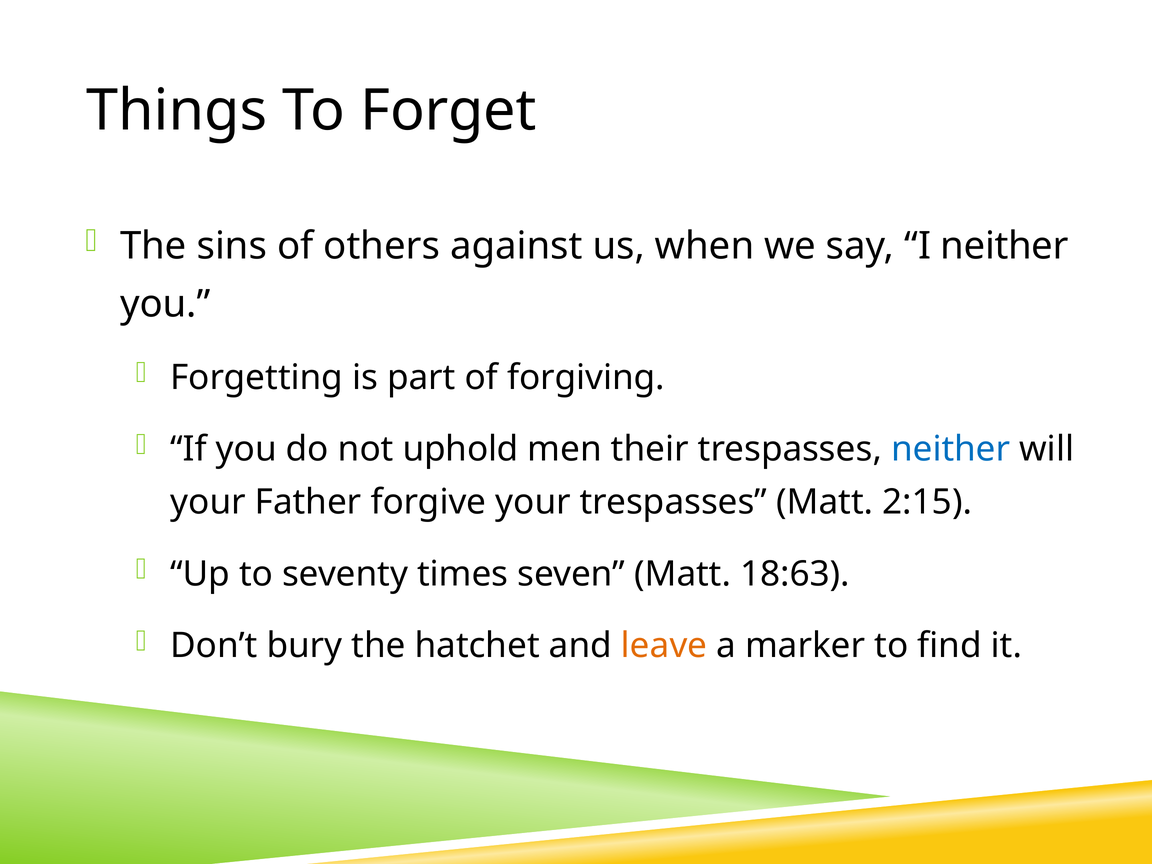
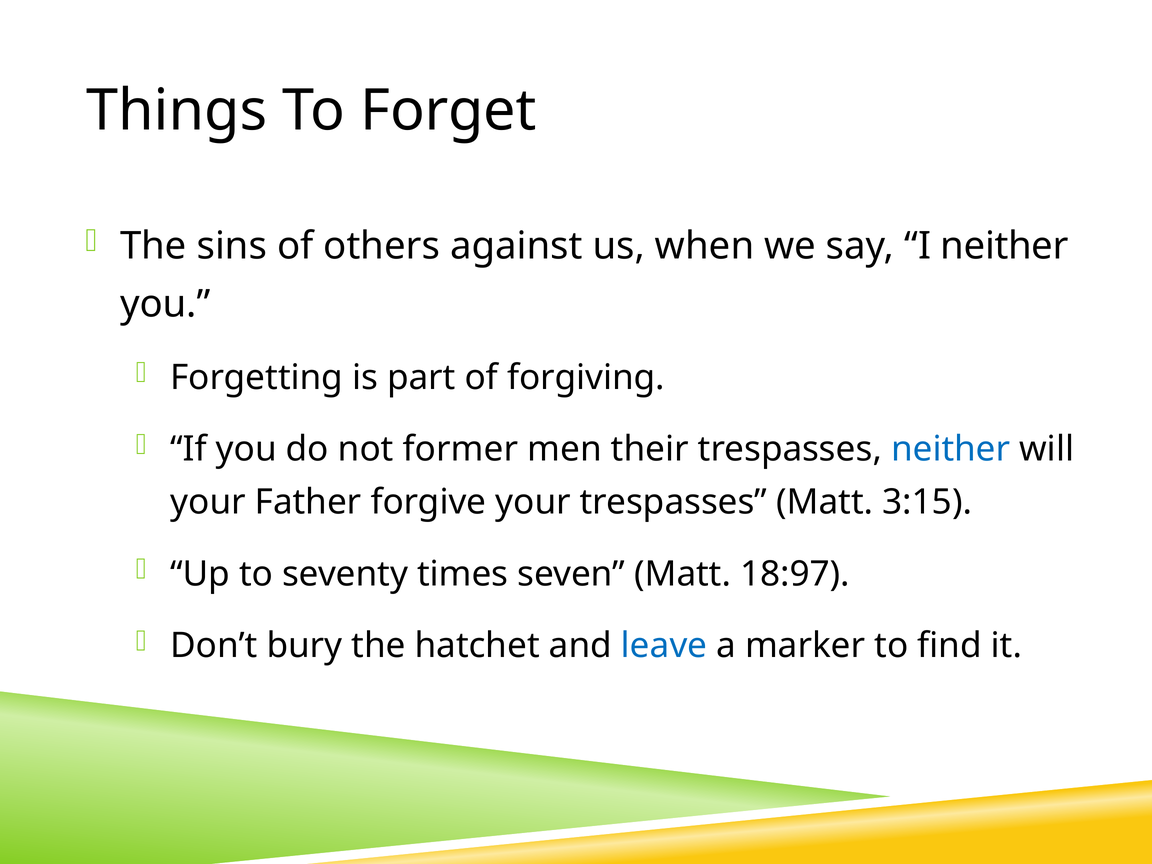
uphold: uphold -> former
2:15: 2:15 -> 3:15
18:63: 18:63 -> 18:97
leave colour: orange -> blue
